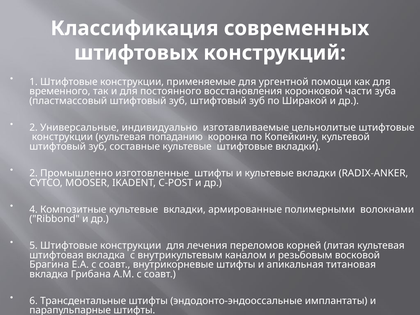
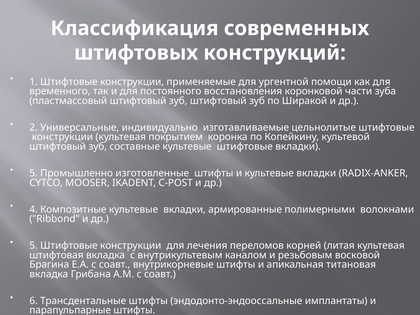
попаданию: попаданию -> покрытием
2 at (34, 173): 2 -> 5
